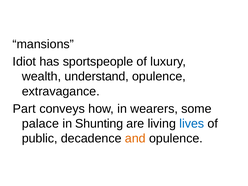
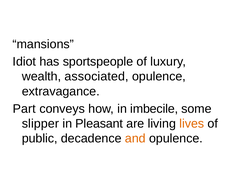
understand: understand -> associated
wearers: wearers -> imbecile
palace: palace -> slipper
Shunting: Shunting -> Pleasant
lives colour: blue -> orange
